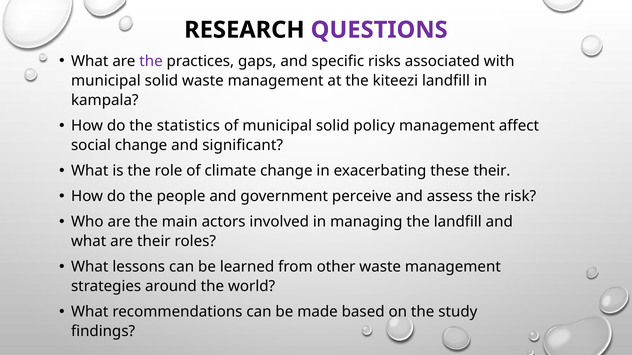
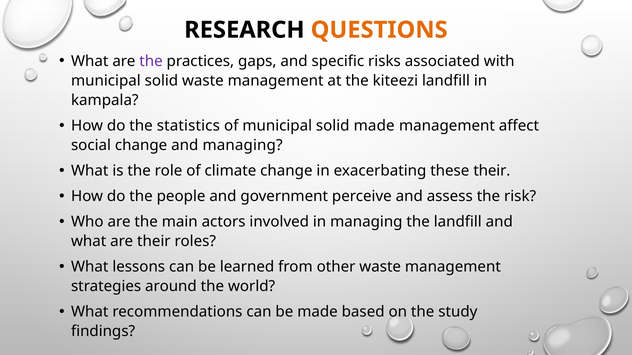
QUESTIONS colour: purple -> orange
solid policy: policy -> made
and significant: significant -> managing
